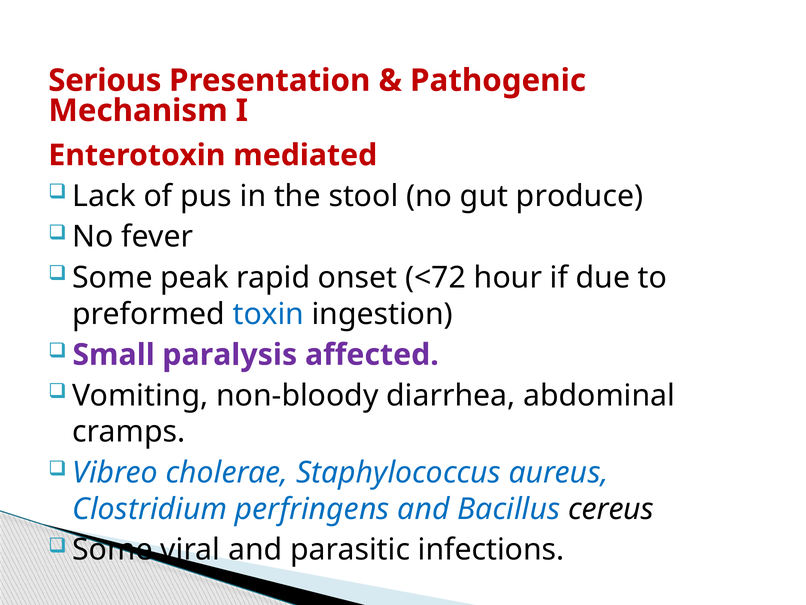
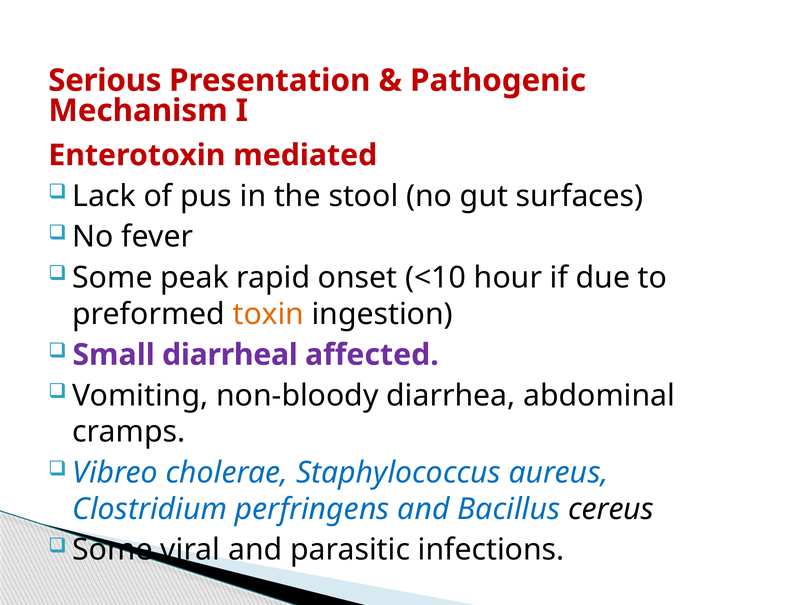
produce: produce -> surfaces
<72: <72 -> <10
toxin colour: blue -> orange
paralysis: paralysis -> diarrheal
